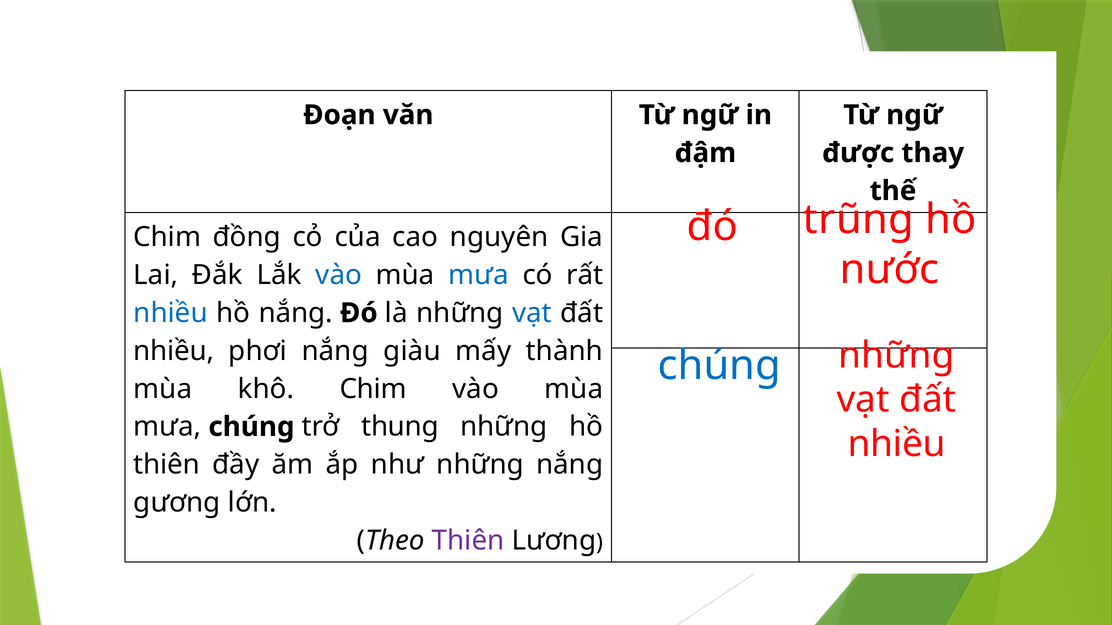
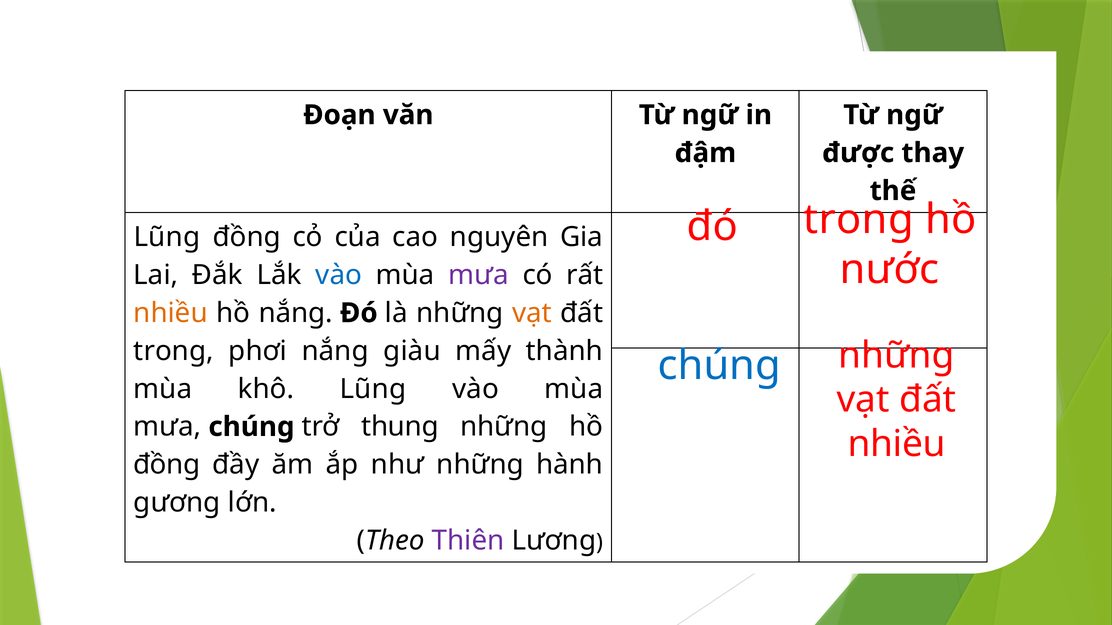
đó trũng: trũng -> trong
Chim at (167, 237): Chim -> Lũng
mưa at (478, 275) colour: blue -> purple
nhiều at (171, 313) colour: blue -> orange
vạt at (532, 313) colour: blue -> orange
nhiều at (174, 351): nhiều -> trong
khô Chim: Chim -> Lũng
thiên at (167, 465): thiên -> đồng
những nắng: nắng -> hành
